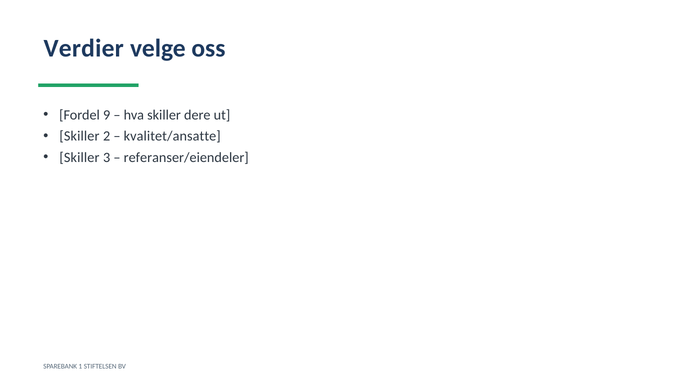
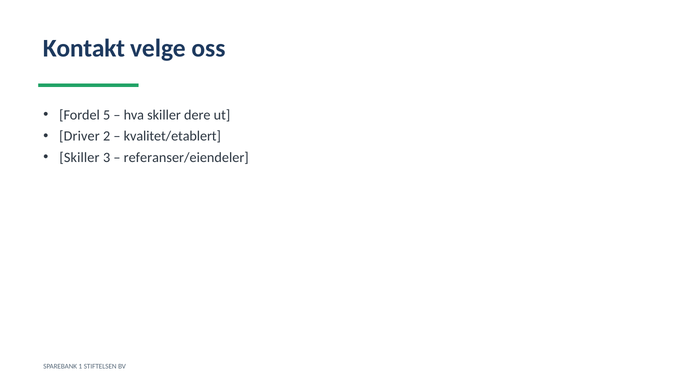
Verdier: Verdier -> Kontakt
9: 9 -> 5
Skiller at (79, 136): Skiller -> Driver
kvalitet/ansatte: kvalitet/ansatte -> kvalitet/etablert
